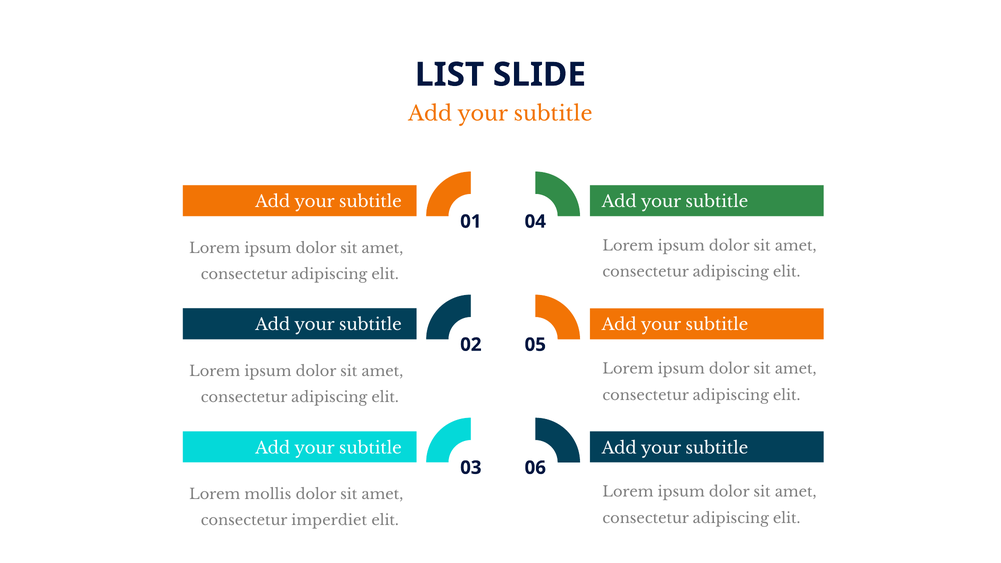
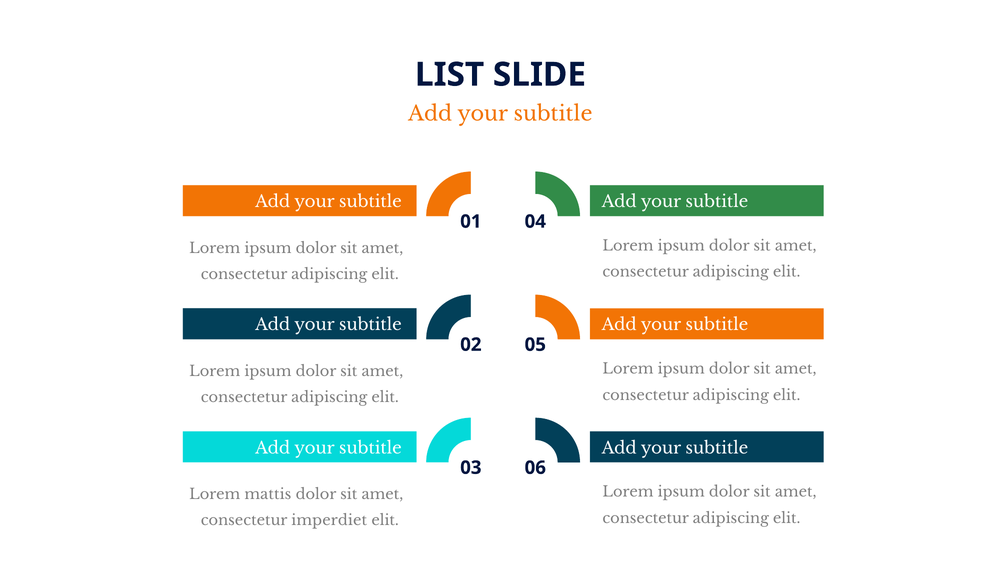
mollis: mollis -> mattis
